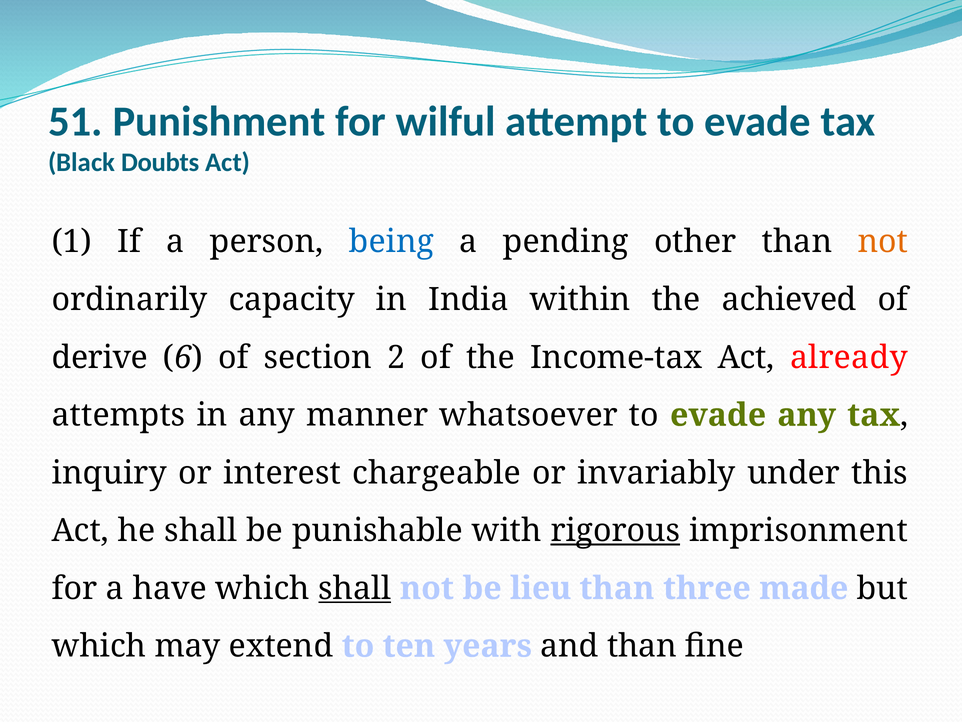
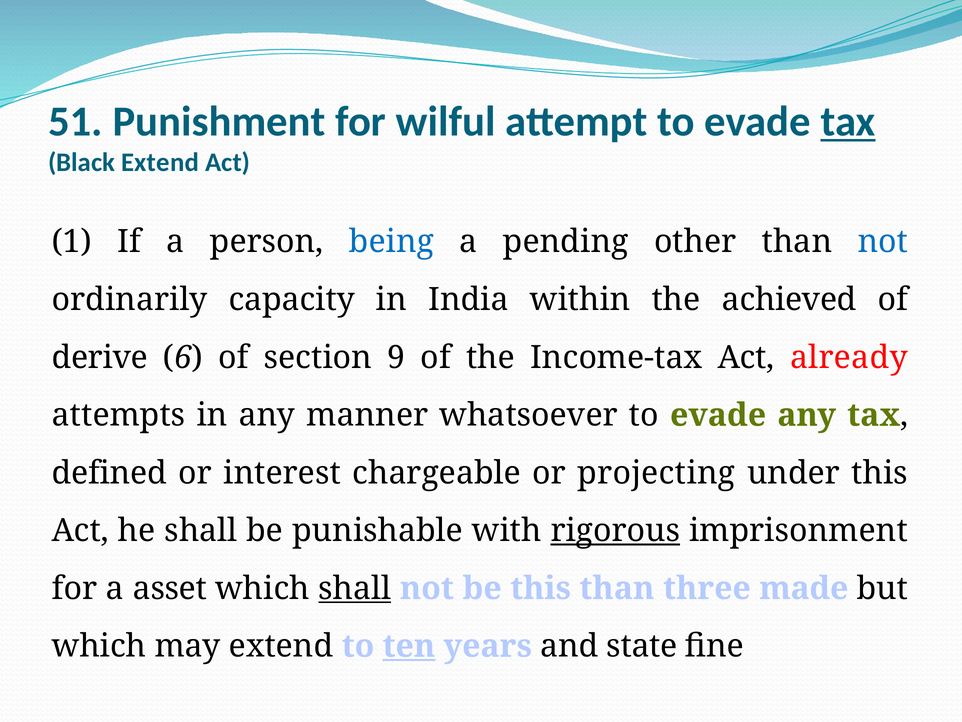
tax at (848, 122) underline: none -> present
Black Doubts: Doubts -> Extend
not at (883, 242) colour: orange -> blue
2: 2 -> 9
inquiry: inquiry -> defined
invariably: invariably -> projecting
have: have -> asset
be lieu: lieu -> this
ten underline: none -> present
and than: than -> state
